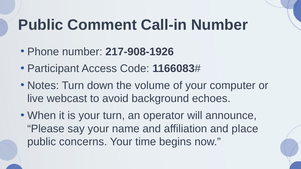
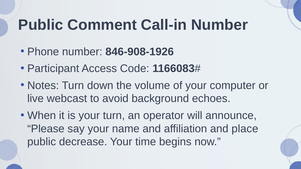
217-908-1926: 217-908-1926 -> 846-908-1926
concerns: concerns -> decrease
